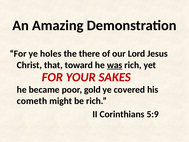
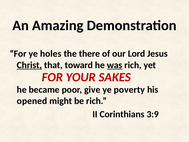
Christ underline: none -> present
gold: gold -> give
covered: covered -> poverty
cometh: cometh -> opened
5:9: 5:9 -> 3:9
